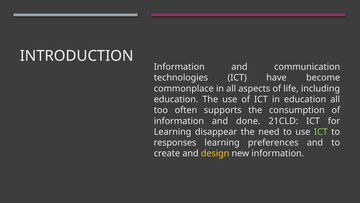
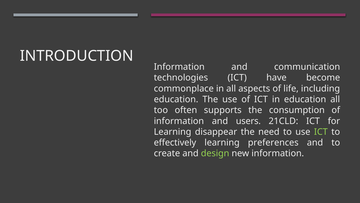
done: done -> users
responses: responses -> effectively
design colour: yellow -> light green
